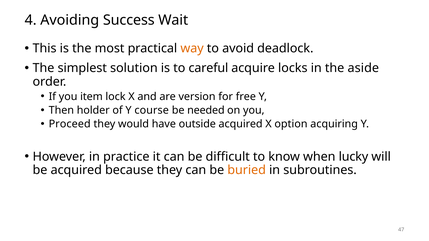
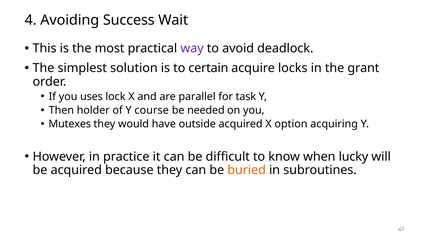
way colour: orange -> purple
careful: careful -> certain
aside: aside -> grant
item: item -> uses
version: version -> parallel
free: free -> task
Proceed: Proceed -> Mutexes
